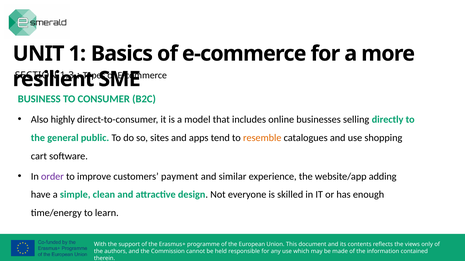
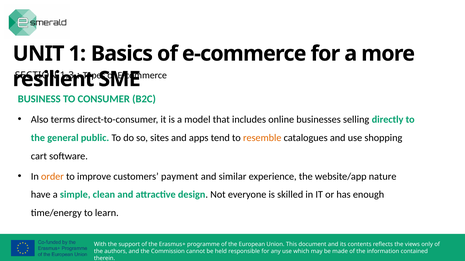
highly: highly -> terms
order colour: purple -> orange
adding: adding -> nature
